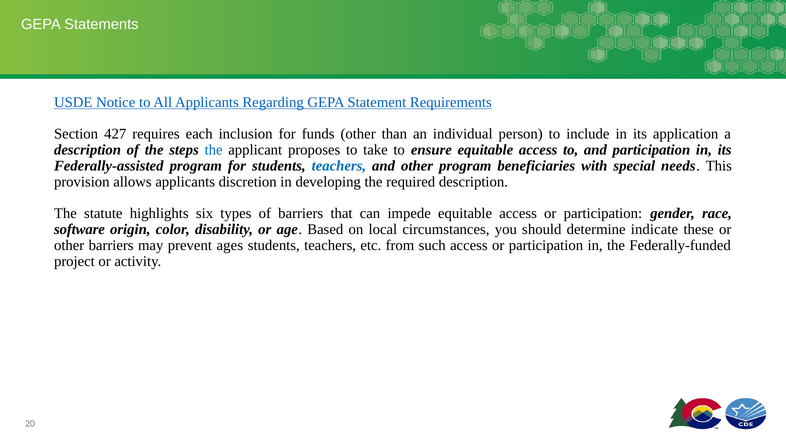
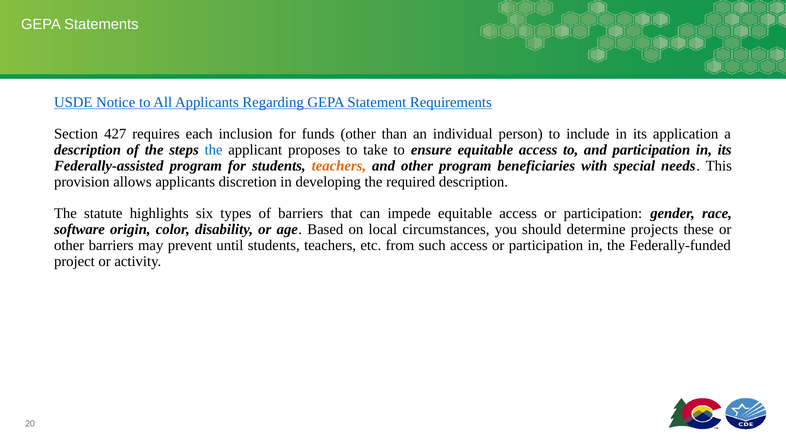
teachers at (339, 166) colour: blue -> orange
indicate: indicate -> projects
ages: ages -> until
